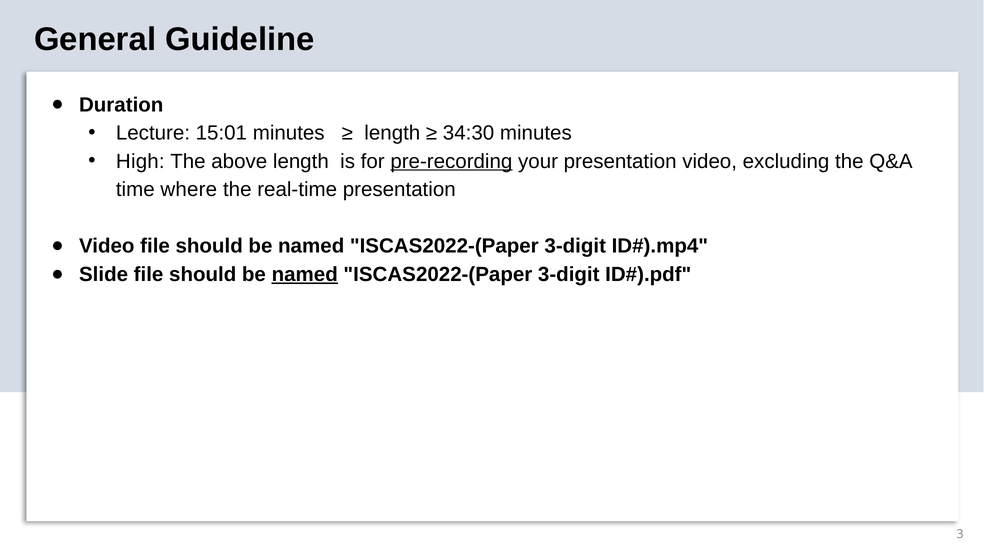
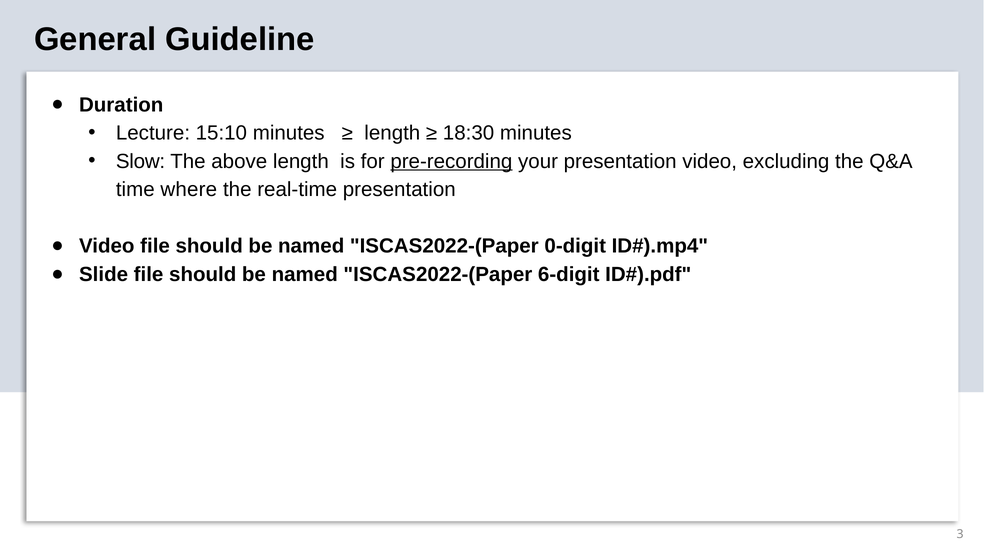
15:01: 15:01 -> 15:10
34:30: 34:30 -> 18:30
High: High -> Slow
3-digit at (575, 246): 3-digit -> 0-digit
named at (305, 275) underline: present -> none
3-digit at (569, 275): 3-digit -> 6-digit
